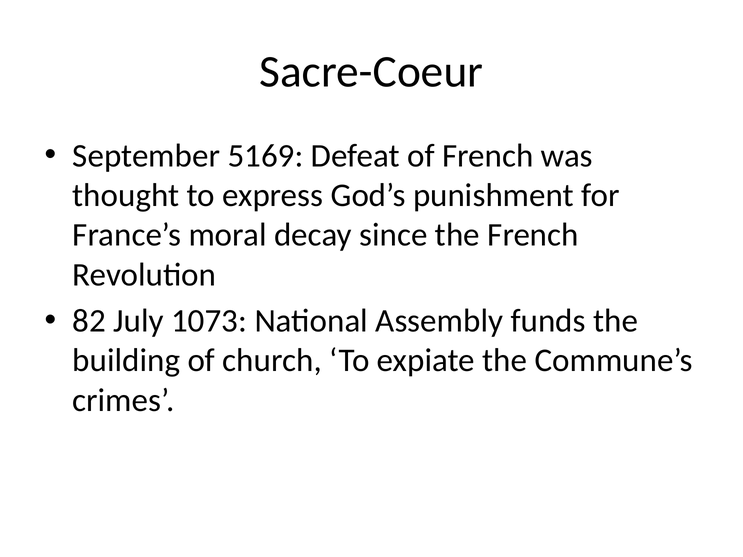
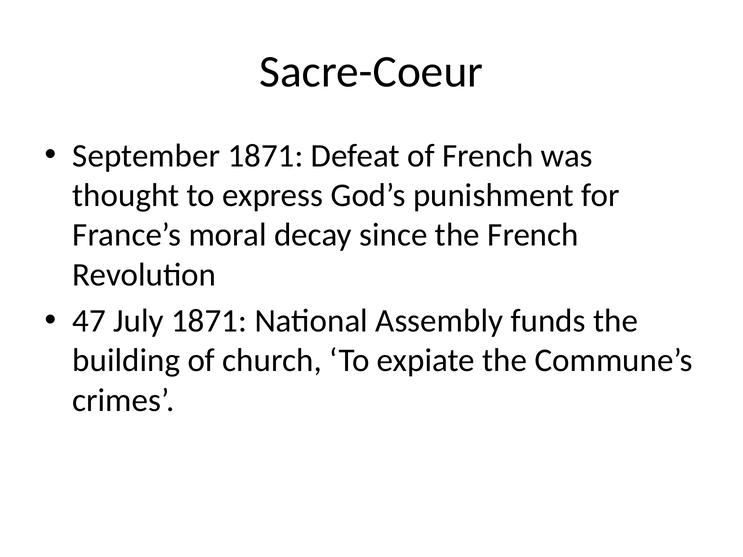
September 5169: 5169 -> 1871
82: 82 -> 47
July 1073: 1073 -> 1871
